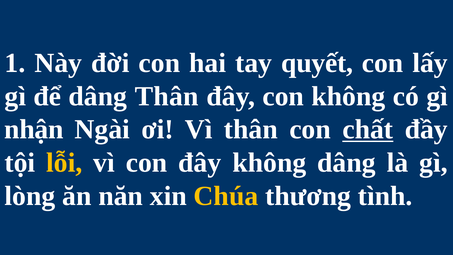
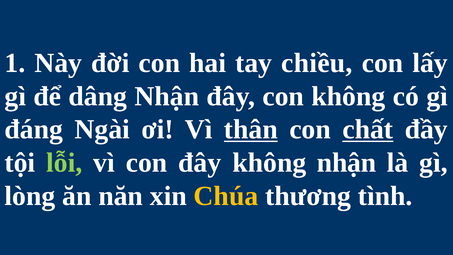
quyết: quyết -> chiều
dâng Thân: Thân -> Nhận
nhận: nhận -> đáng
thân at (251, 129) underline: none -> present
lỗi colour: yellow -> light green
không dâng: dâng -> nhận
